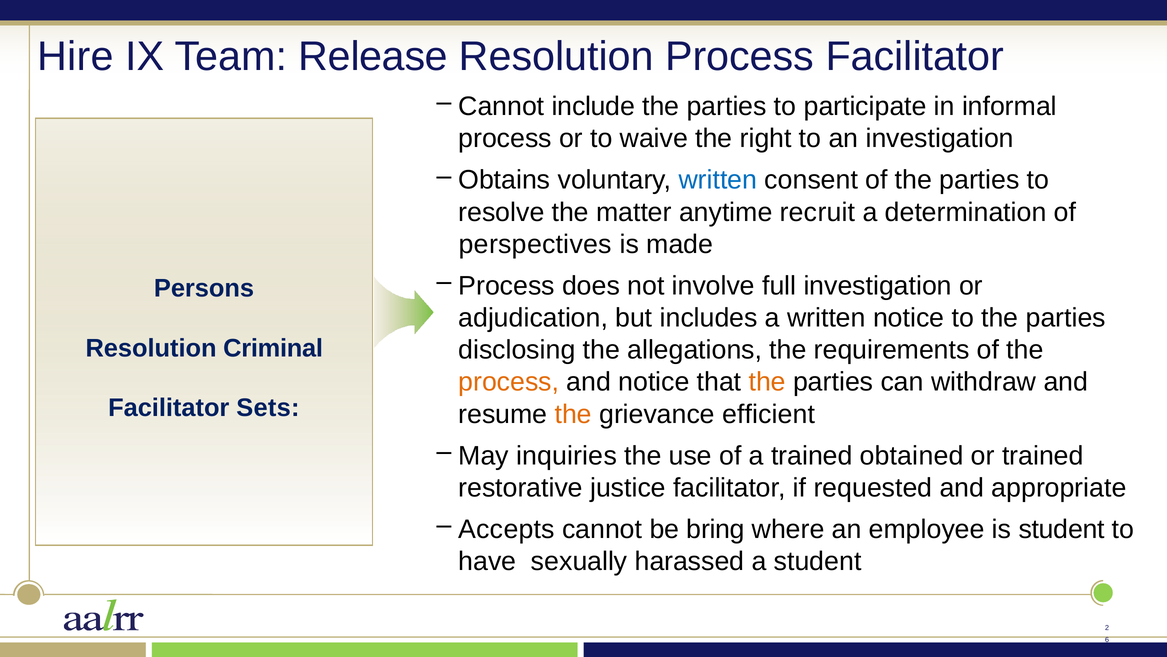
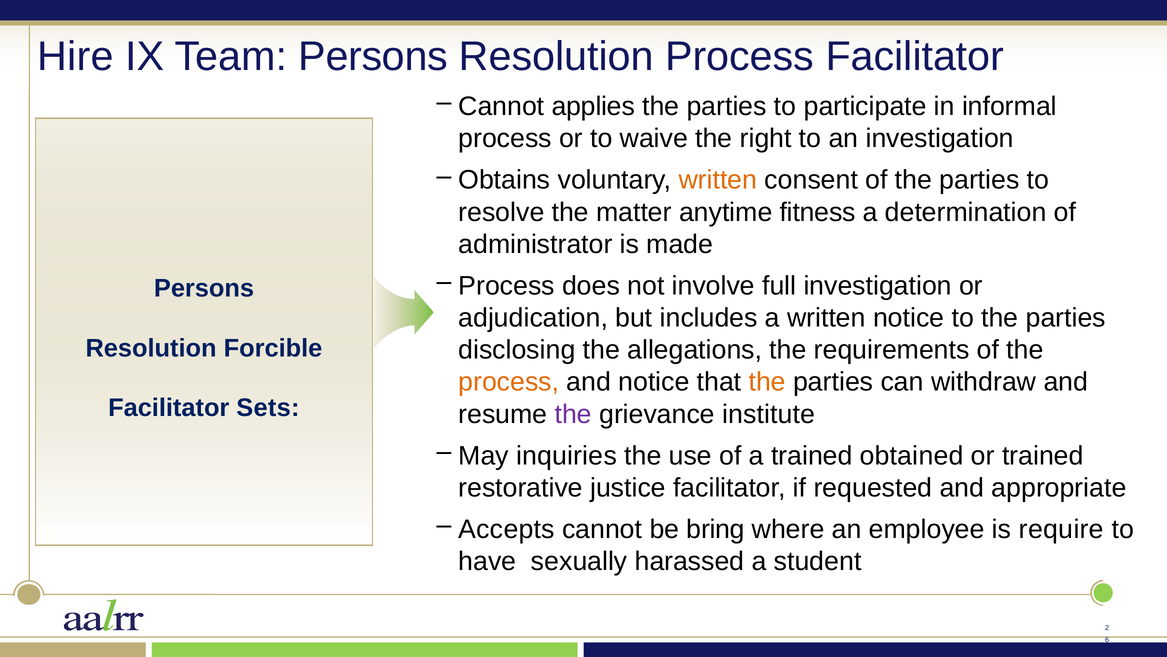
Team Release: Release -> Persons
include: include -> applies
written at (718, 180) colour: blue -> orange
recruit: recruit -> fitness
perspectives: perspectives -> administrator
Criminal: Criminal -> Forcible
the at (573, 414) colour: orange -> purple
efficient: efficient -> institute
is student: student -> require
